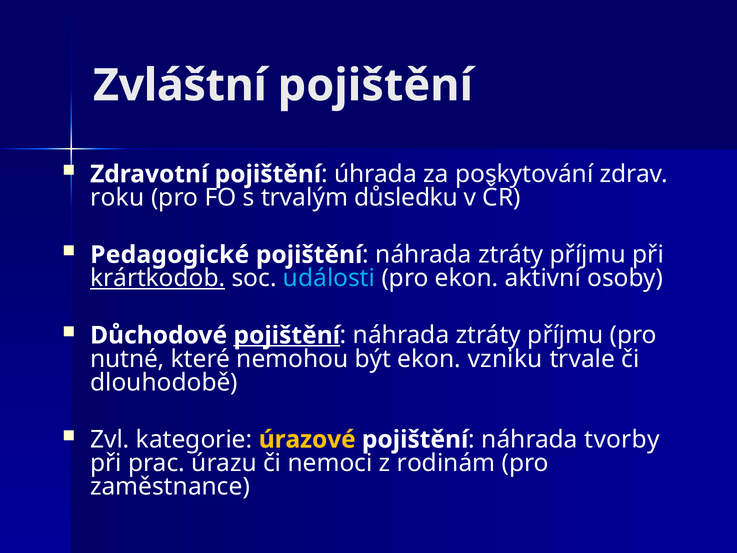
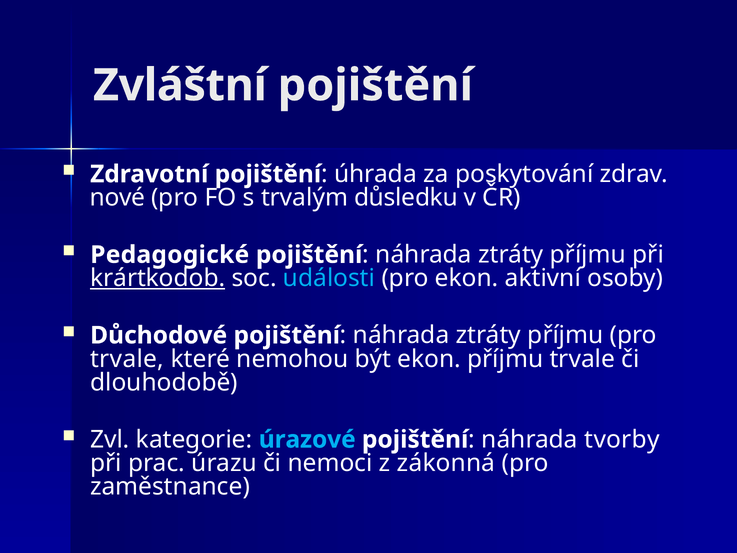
roku: roku -> nové
pojištění at (287, 335) underline: present -> none
nutné at (127, 359): nutné -> trvale
ekon vzniku: vzniku -> příjmu
úrazové colour: yellow -> light blue
rodinám: rodinám -> zákonná
